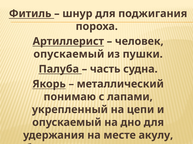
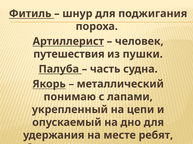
опускаемый at (69, 54): опускаемый -> путешествия
акулу: акулу -> ребят
